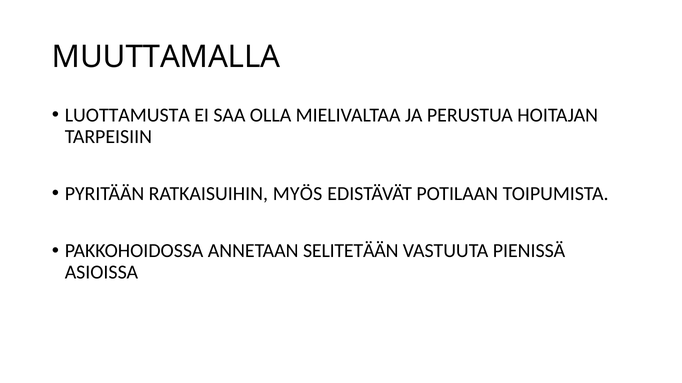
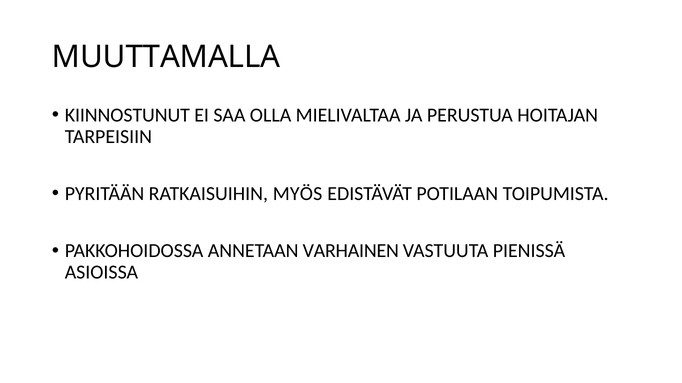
LUOTTAMUSTA: LUOTTAMUSTA -> KIINNOSTUNUT
SELITETÄÄN: SELITETÄÄN -> VARHAINEN
